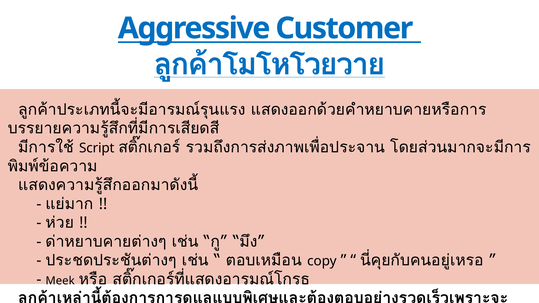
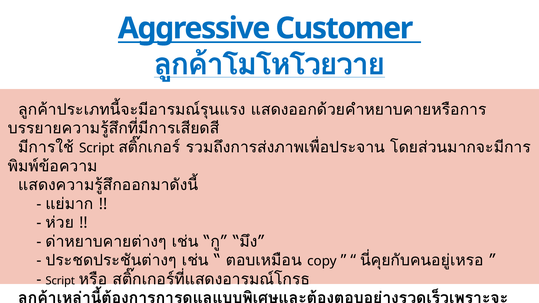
Meek at (60, 281): Meek -> Script
